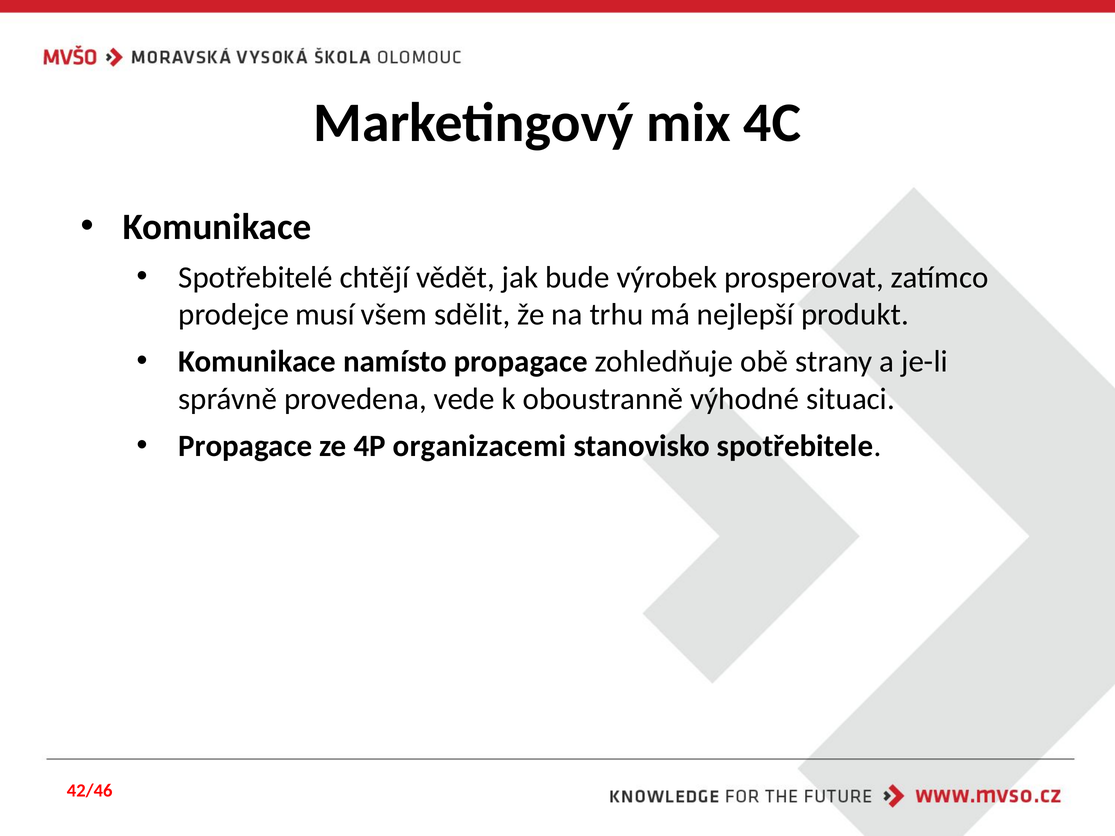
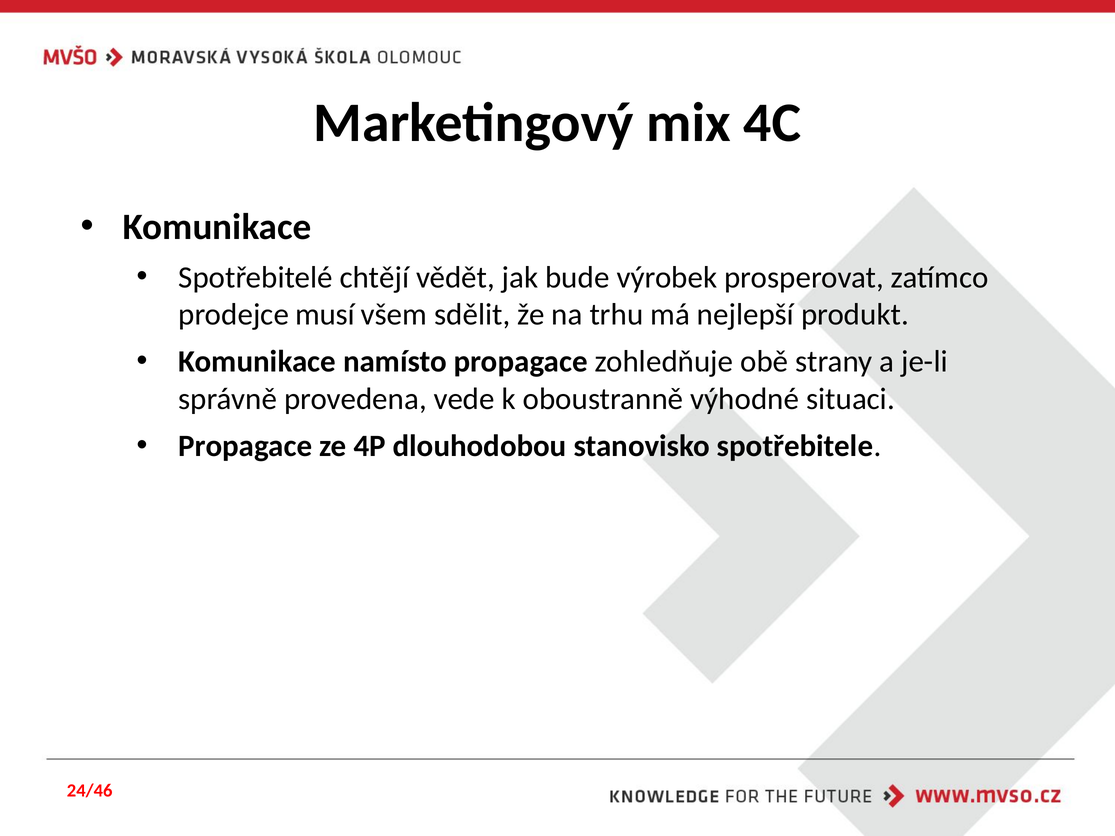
organizacemi: organizacemi -> dlouhodobou
42/46: 42/46 -> 24/46
